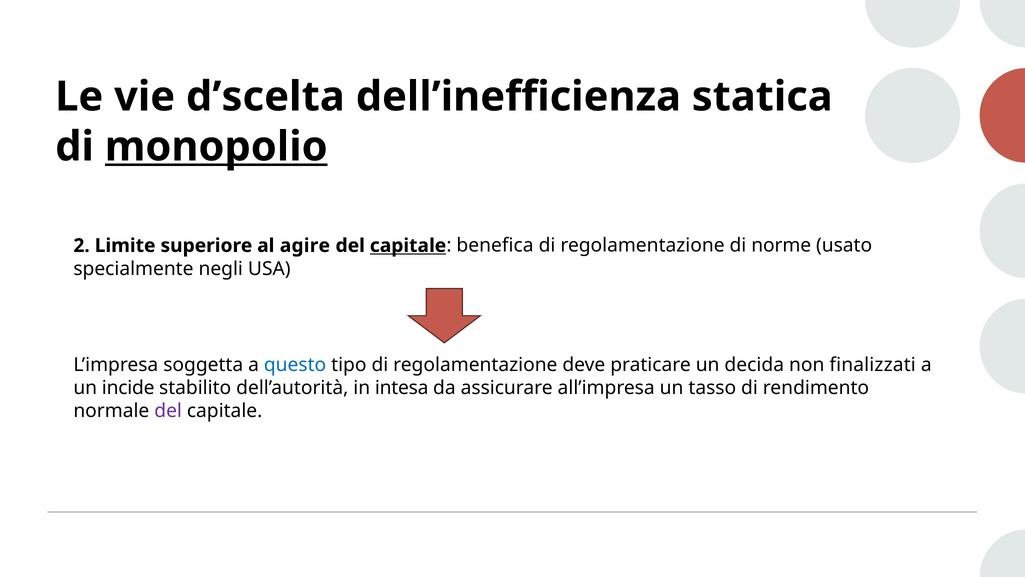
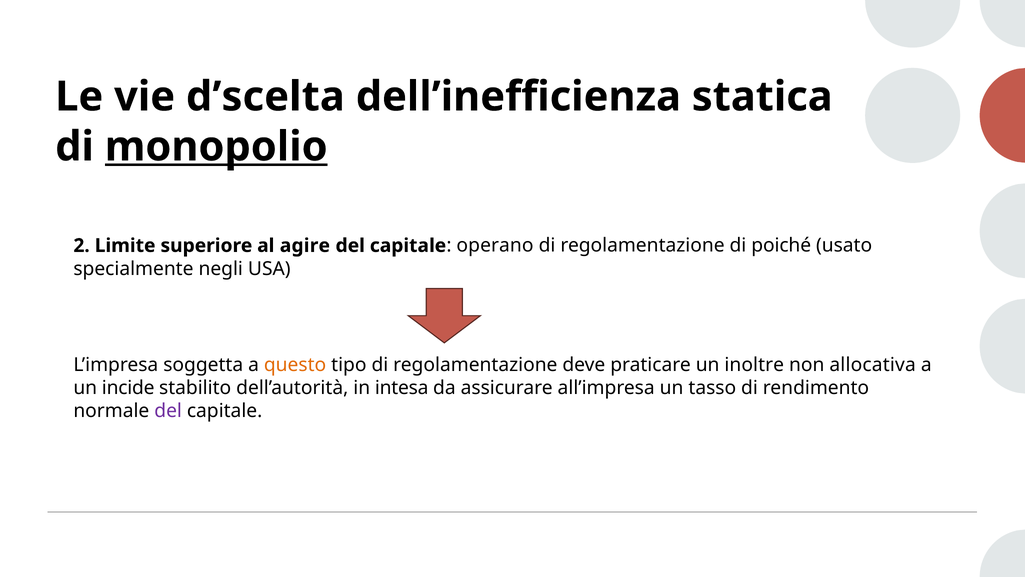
capitale at (408, 245) underline: present -> none
benefica: benefica -> operano
norme: norme -> poiché
questo colour: blue -> orange
decida: decida -> inoltre
finalizzati: finalizzati -> allocativa
